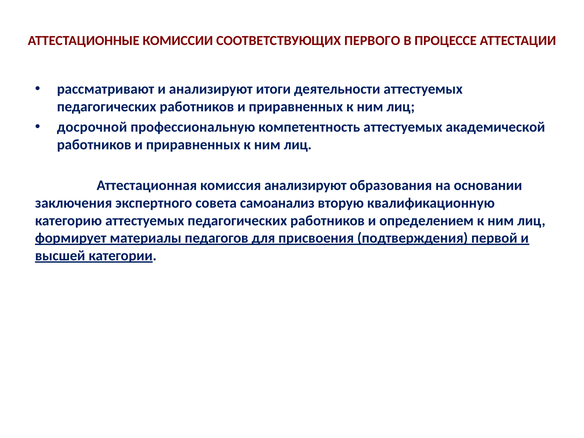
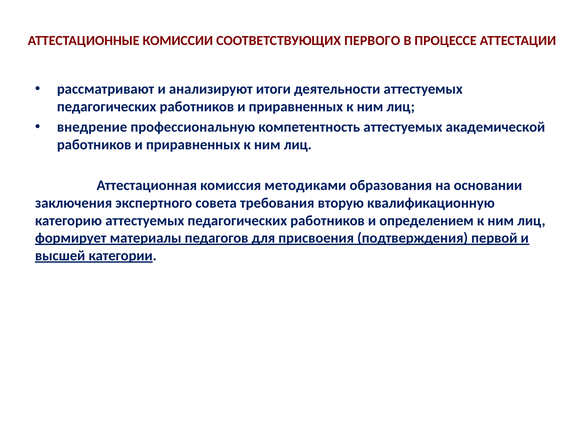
досрочной: досрочной -> внедрение
комиссия анализируют: анализируют -> методиками
самоанализ: самоанализ -> требования
